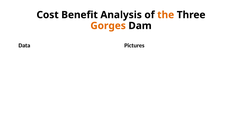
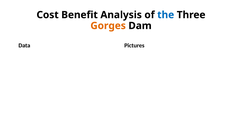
the colour: orange -> blue
